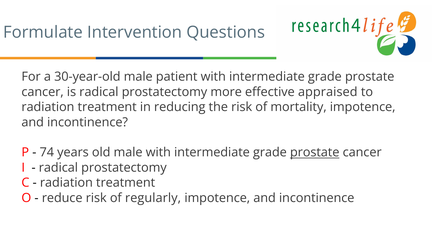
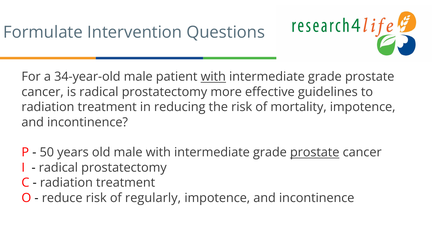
30-year-old: 30-year-old -> 34-year-old
with at (213, 77) underline: none -> present
appraised: appraised -> guidelines
74: 74 -> 50
